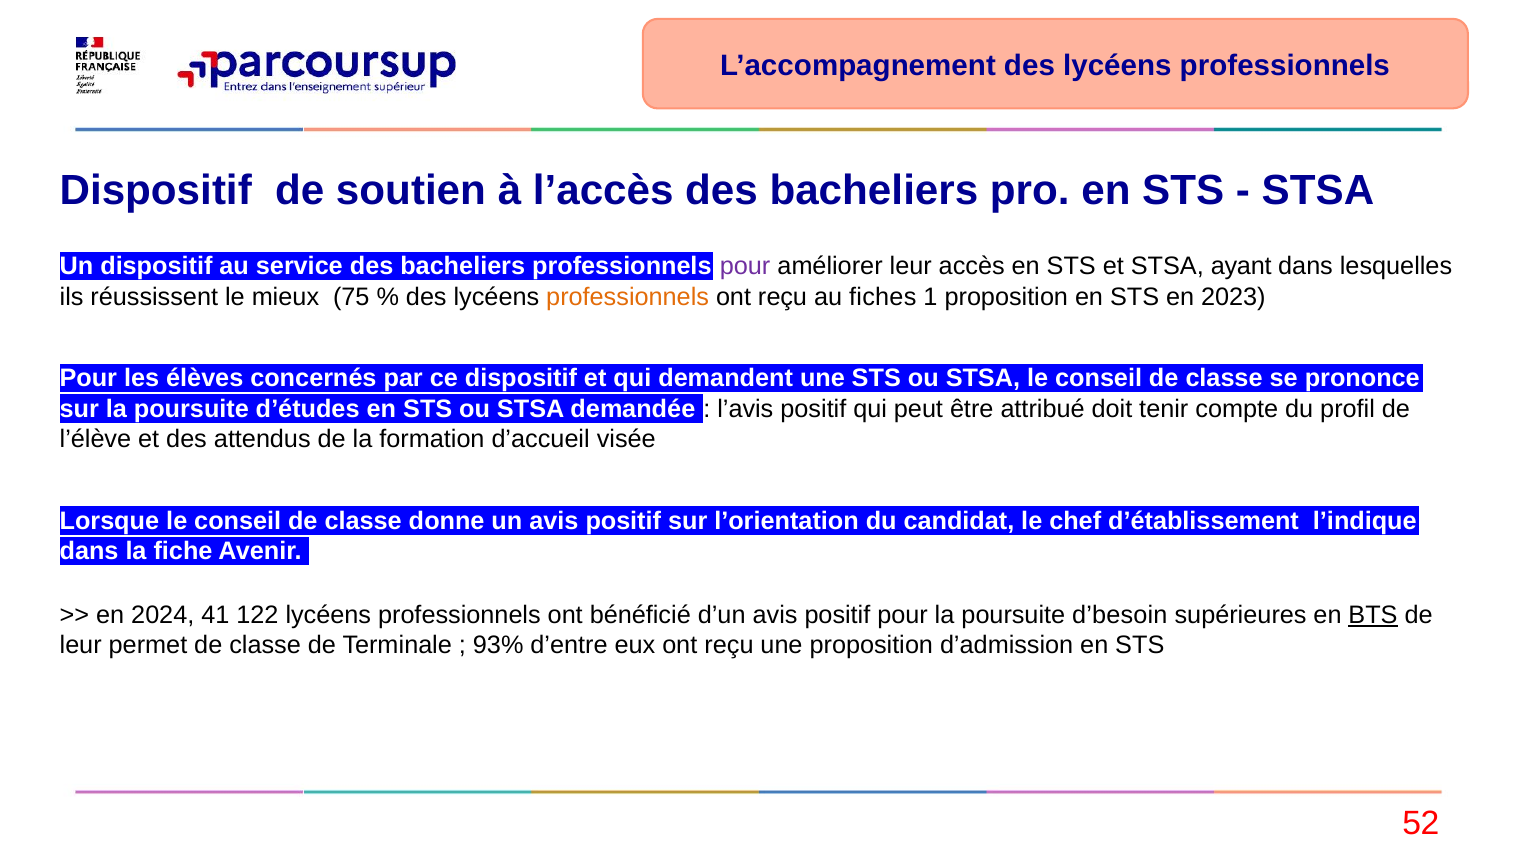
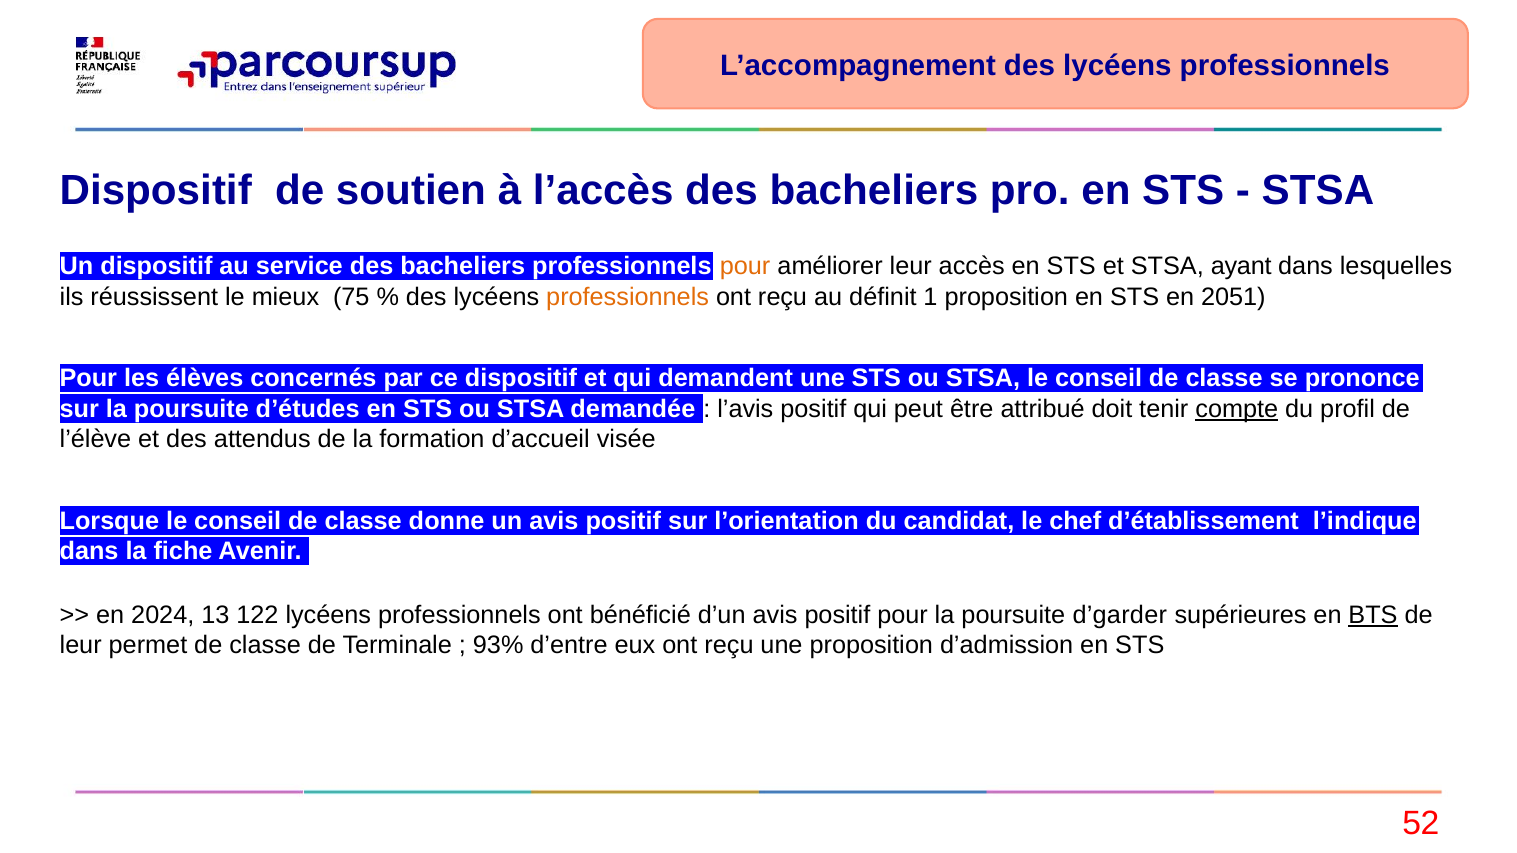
pour at (745, 267) colour: purple -> orange
fiches: fiches -> définit
2023: 2023 -> 2051
compte underline: none -> present
41: 41 -> 13
d’besoin: d’besoin -> d’garder
